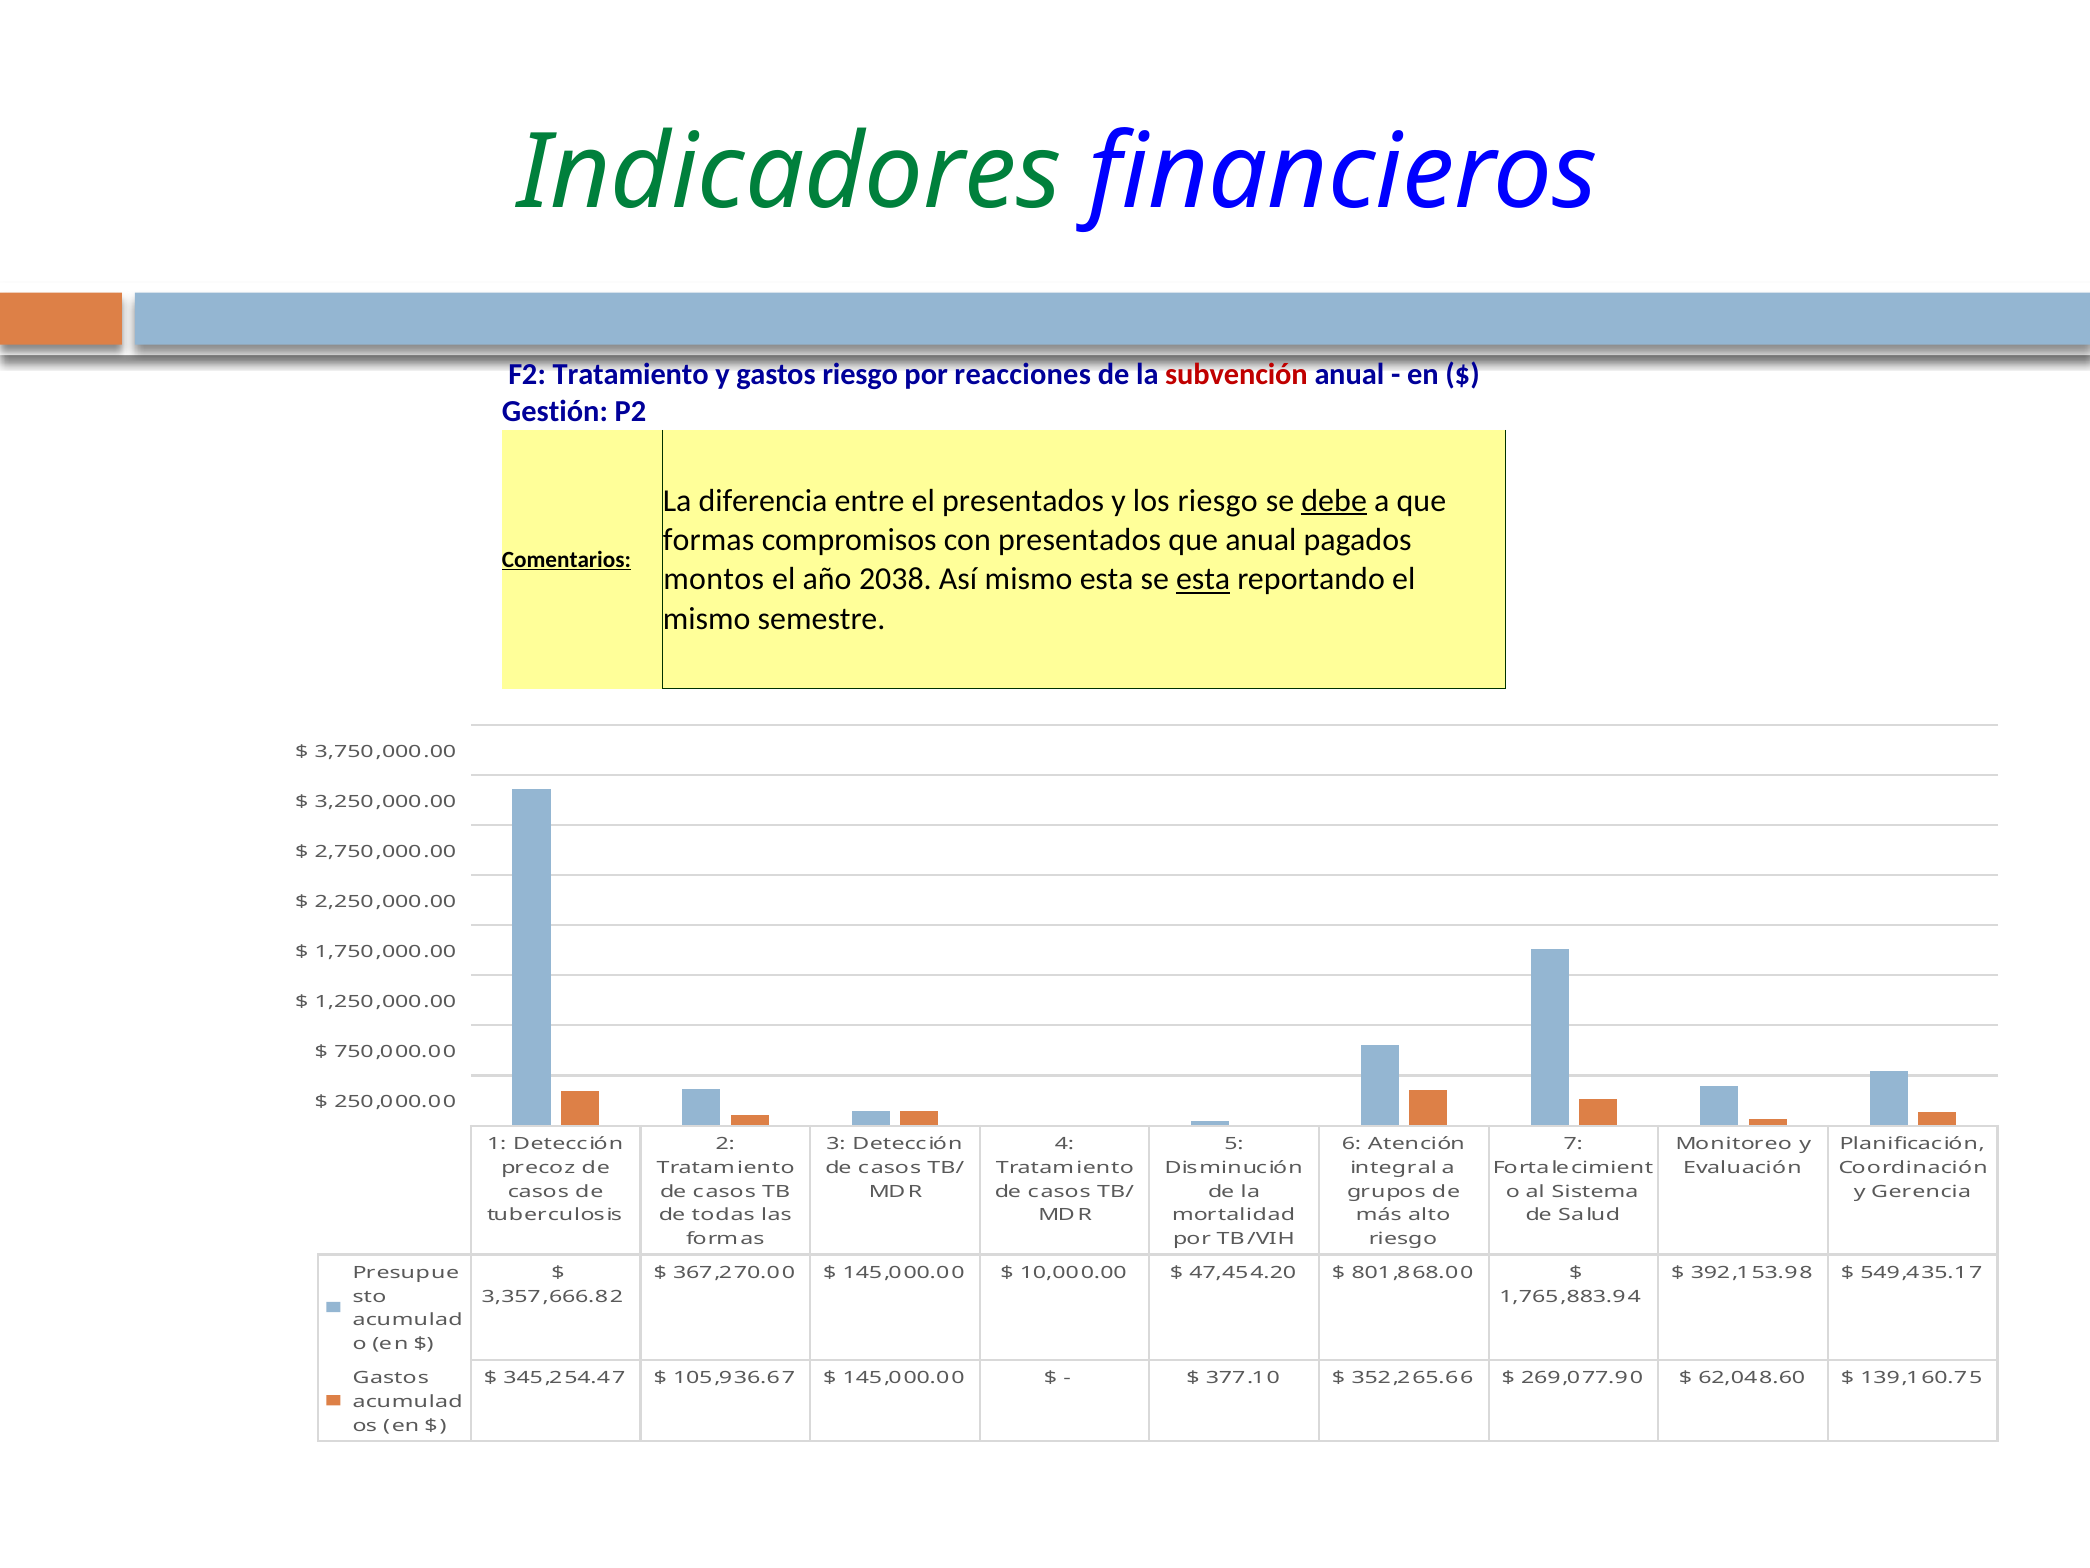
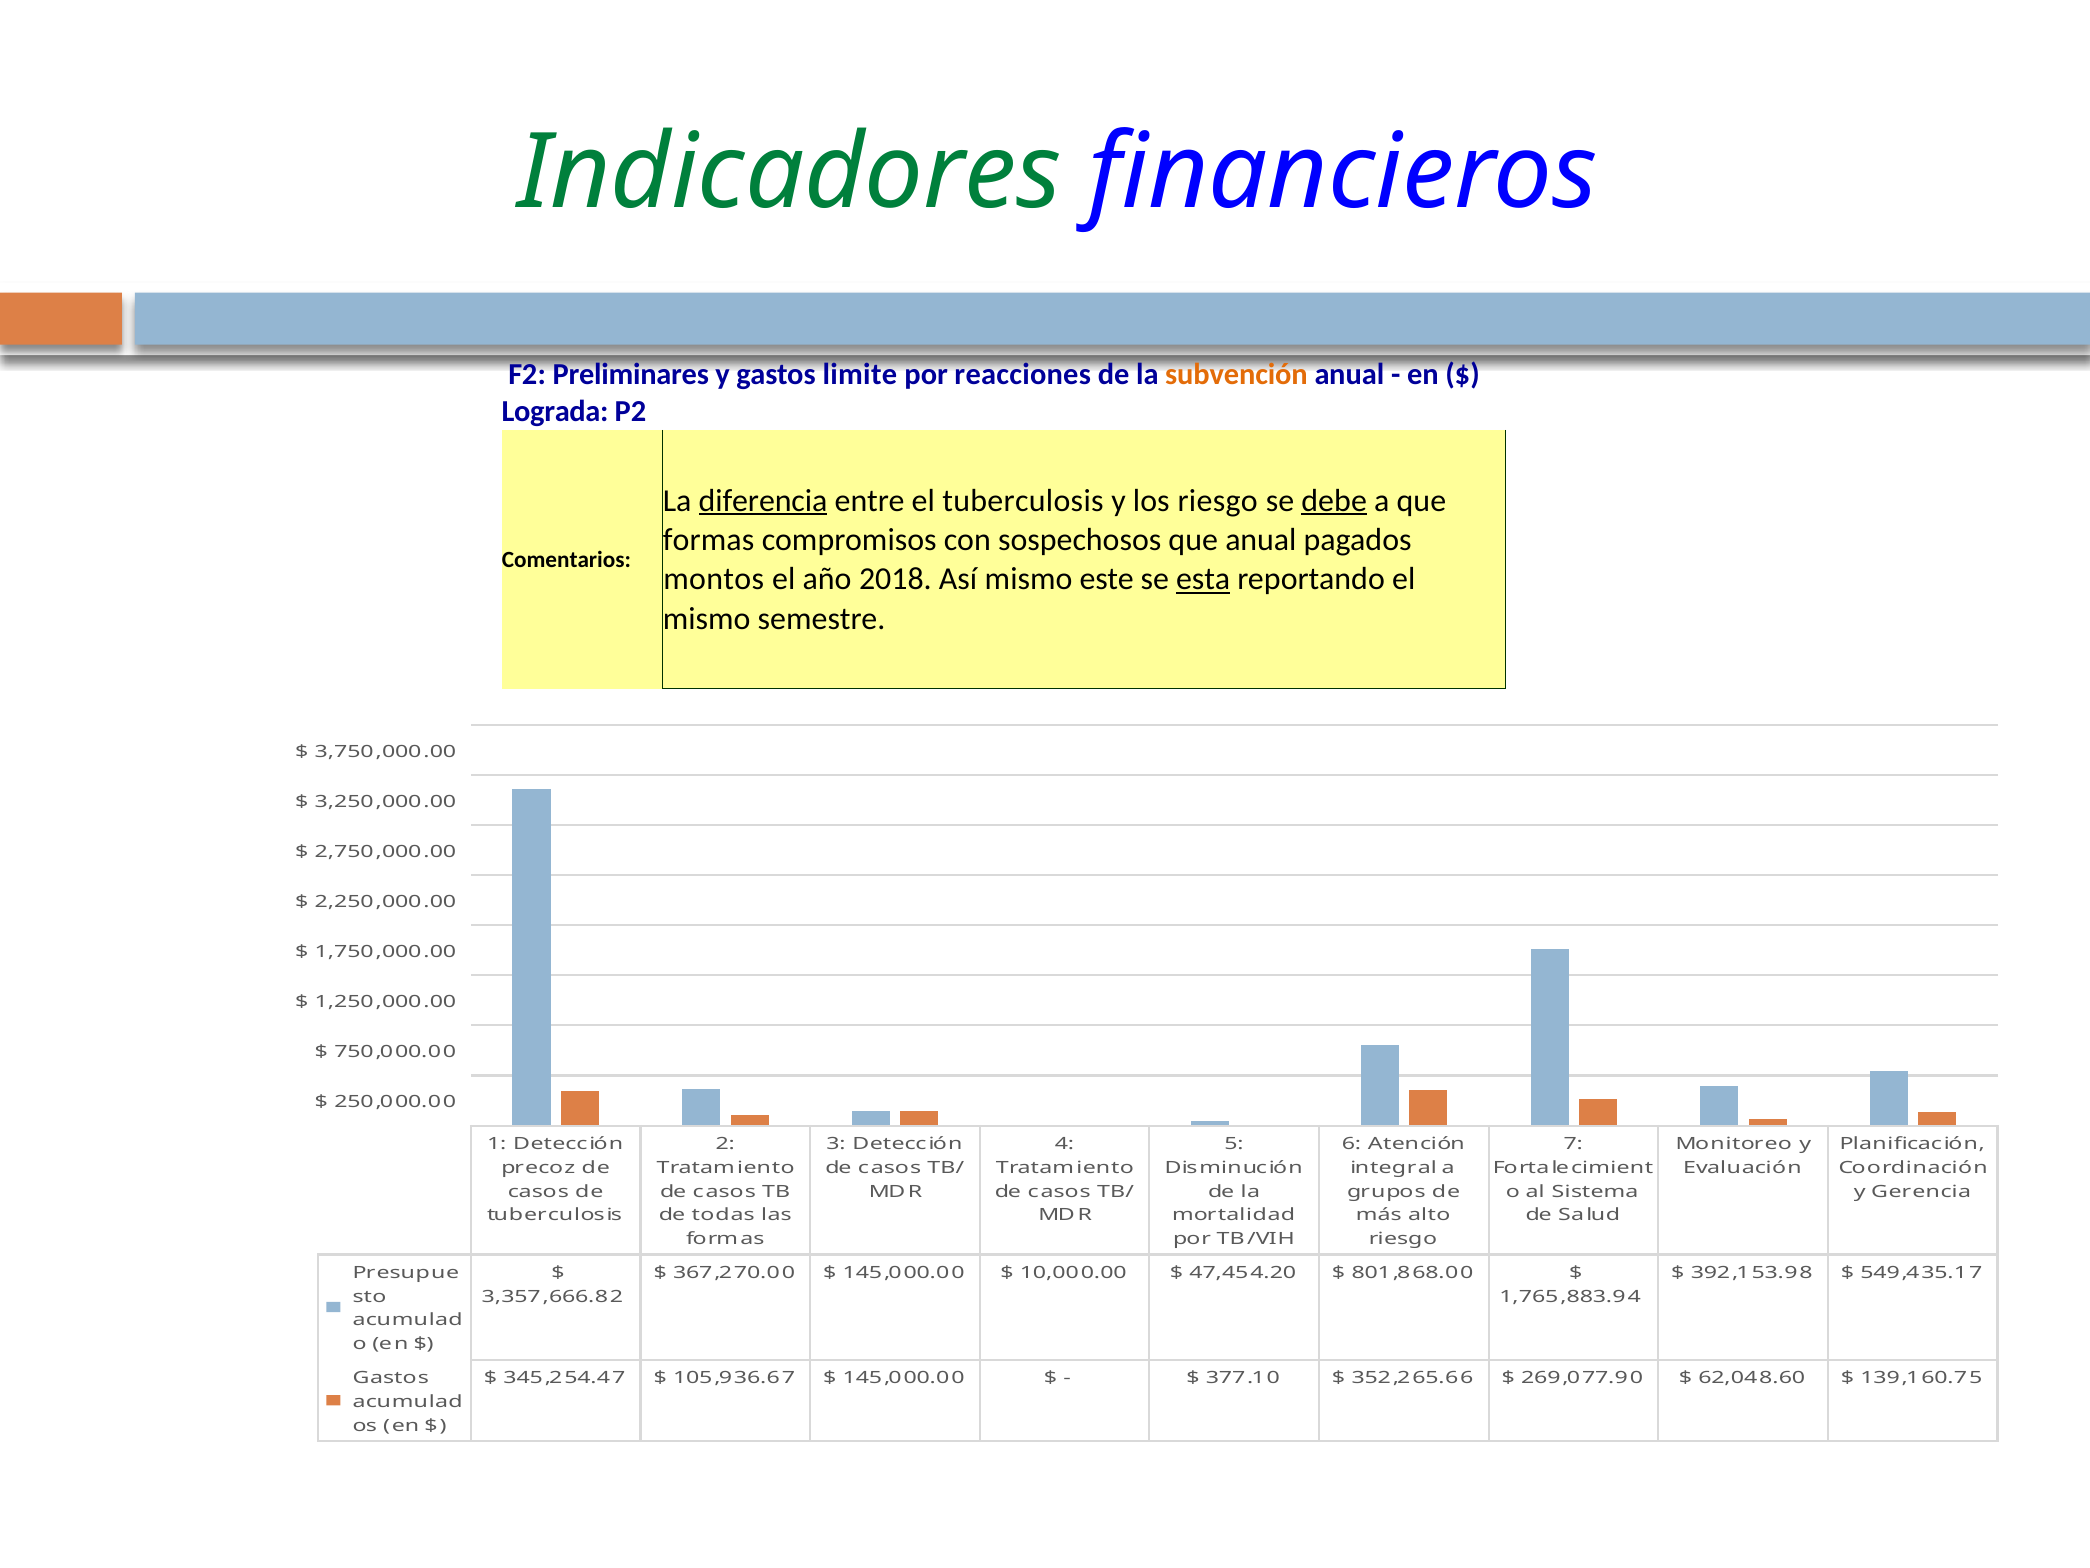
F2 Tratamiento: Tratamiento -> Preliminares
gastos riesgo: riesgo -> limite
subvención colour: red -> orange
Gestión: Gestión -> Lograda
diferencia underline: none -> present
el presentados: presentados -> tuberculosis
con presentados: presentados -> sospechosos
Comentarios underline: present -> none
2038: 2038 -> 2018
mismo esta: esta -> este
